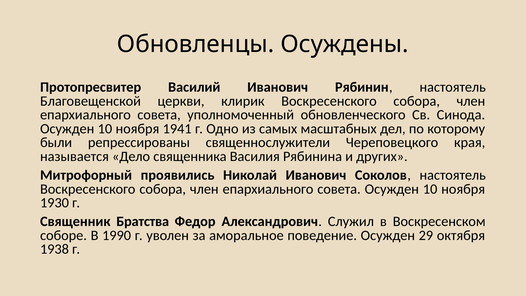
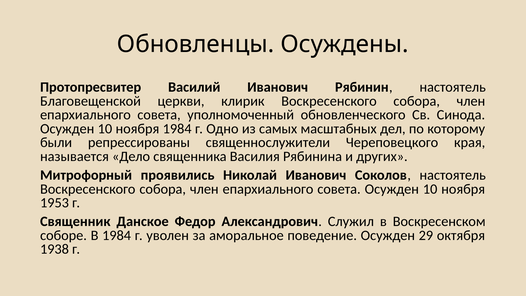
ноября 1941: 1941 -> 1984
1930: 1930 -> 1953
Братства: Братства -> Данское
В 1990: 1990 -> 1984
